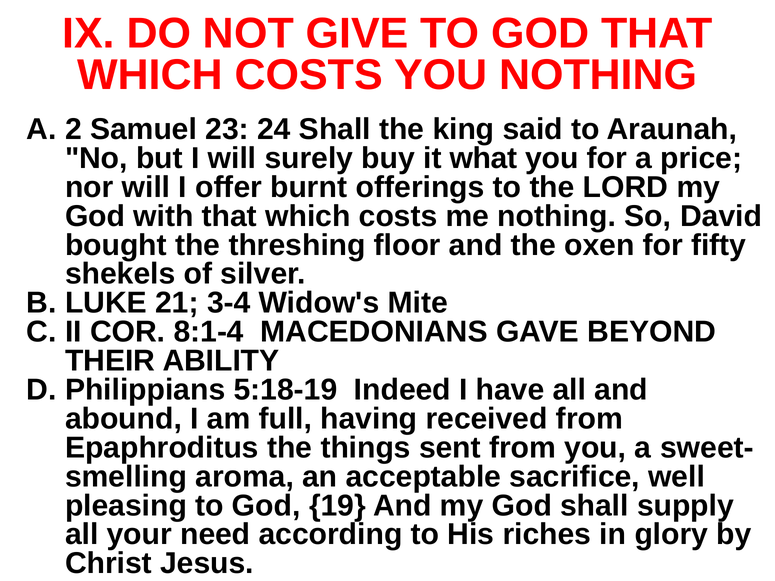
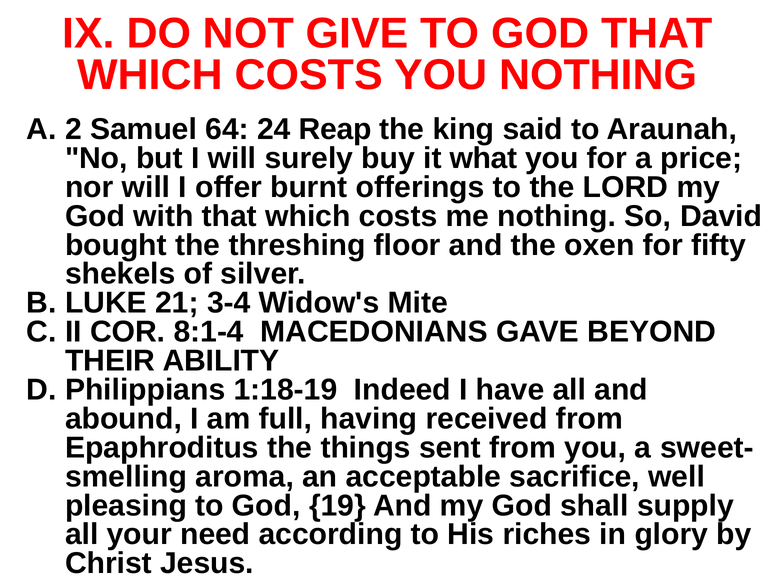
23: 23 -> 64
24 Shall: Shall -> Reap
5:18-19: 5:18-19 -> 1:18-19
